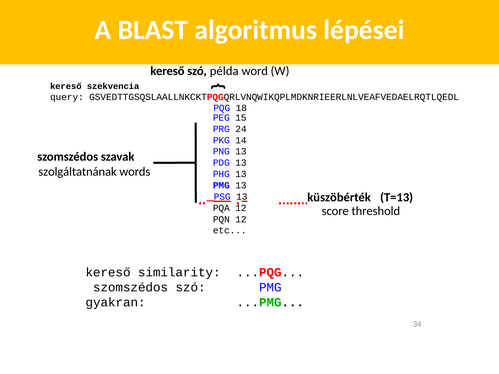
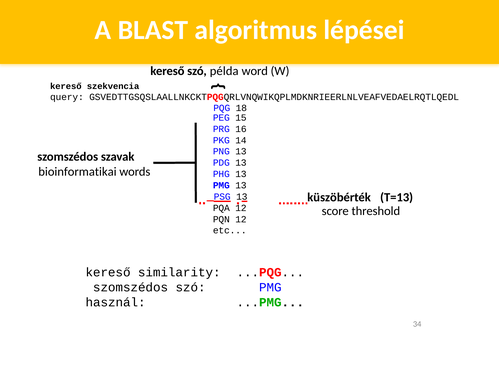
24: 24 -> 16
szolgáltatnának: szolgáltatnának -> bioinformatikai
gyakran: gyakran -> használ
